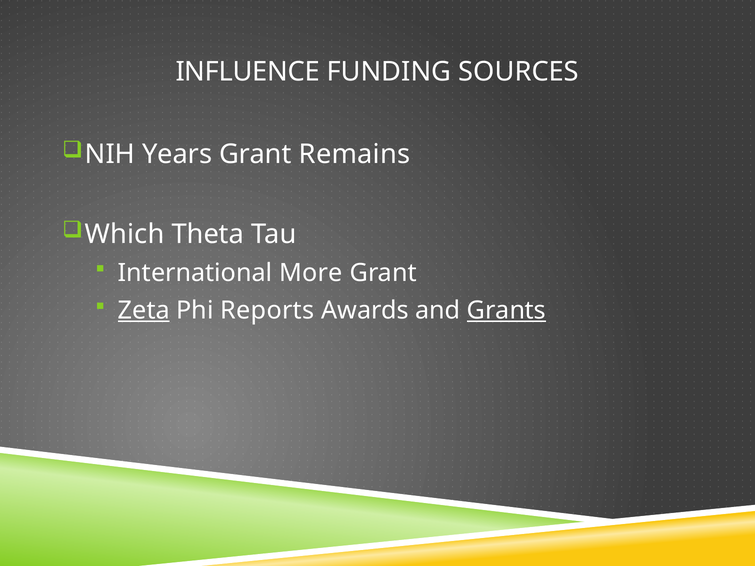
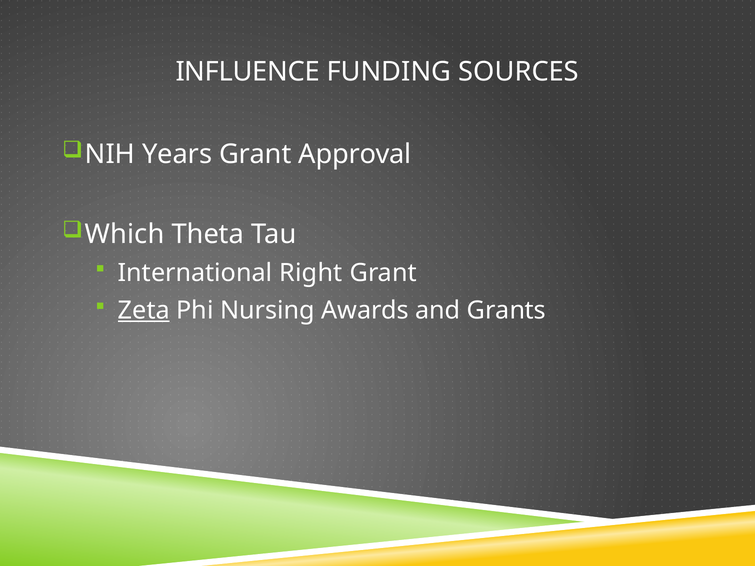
Remains: Remains -> Approval
More: More -> Right
Reports: Reports -> Nursing
Grants underline: present -> none
